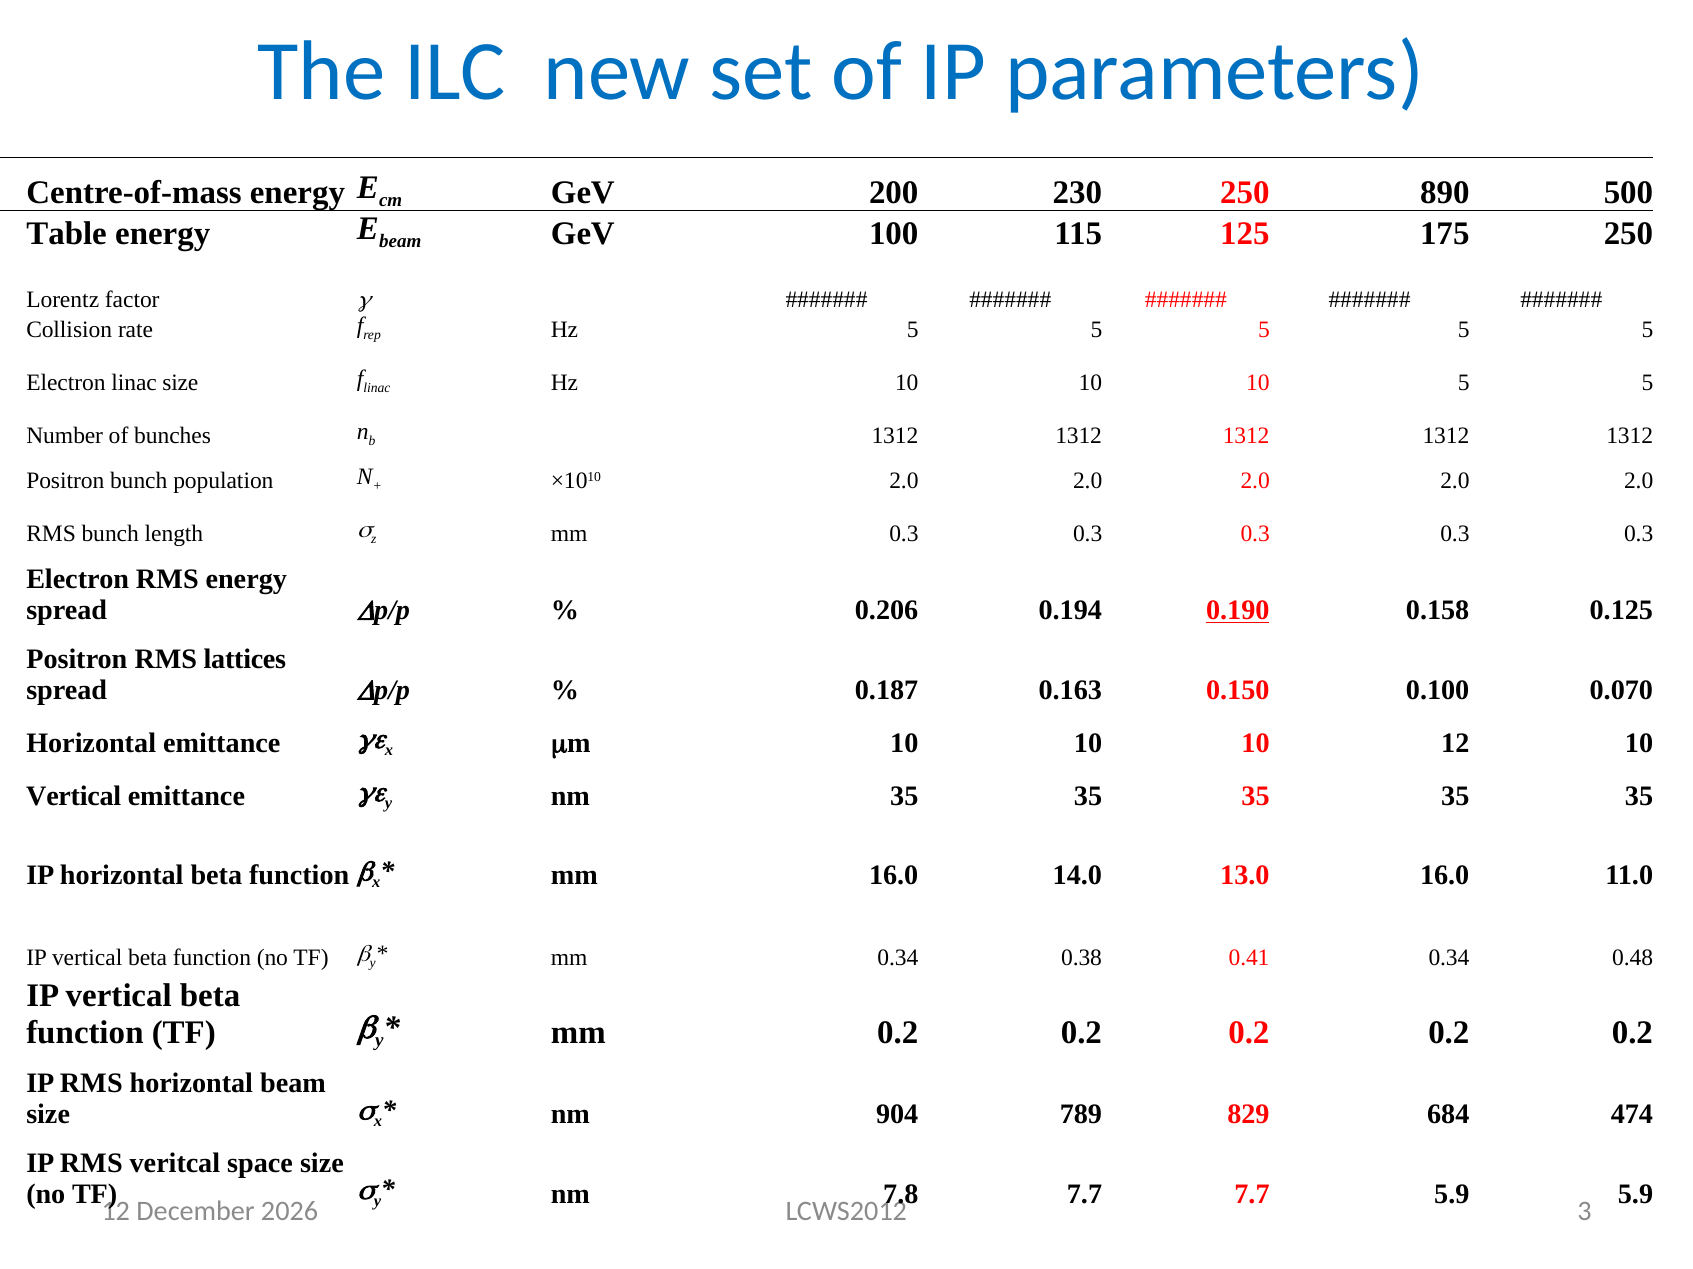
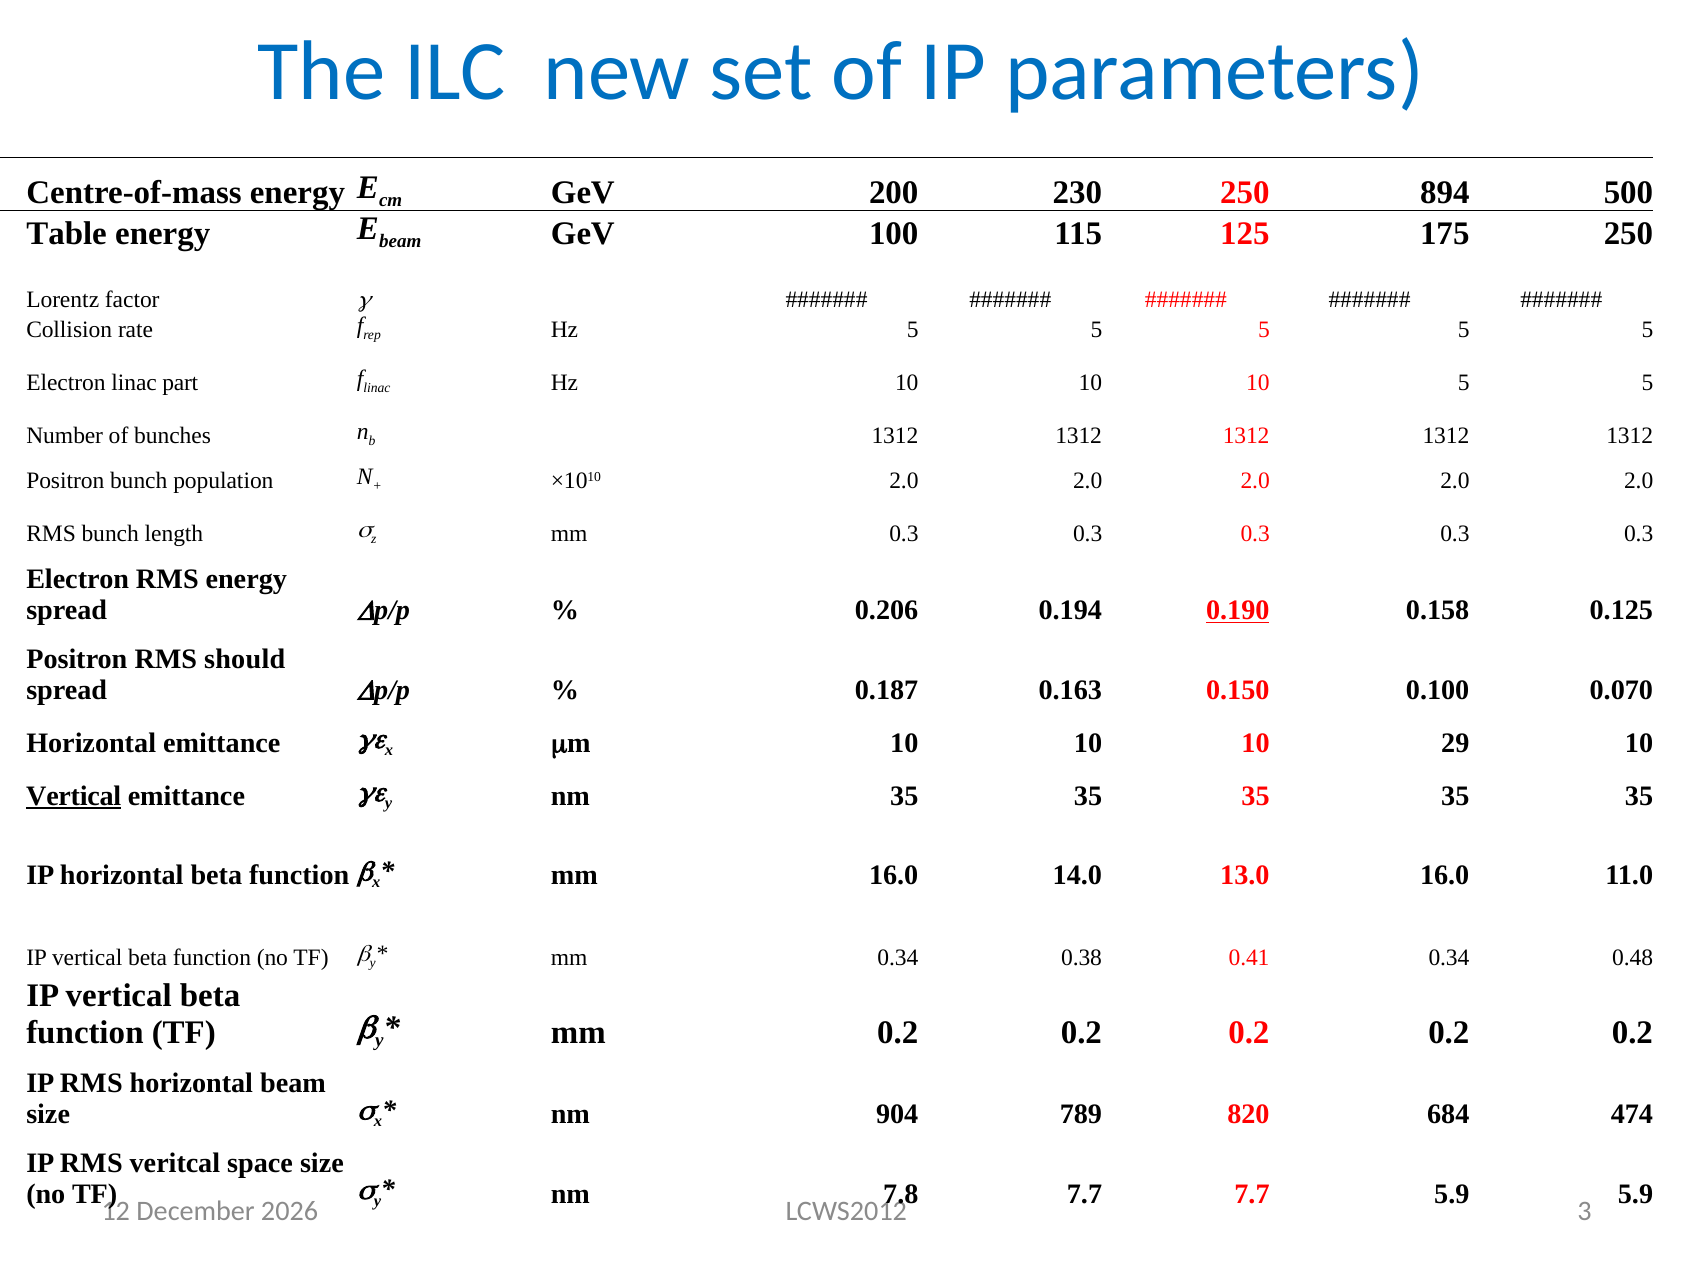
890: 890 -> 894
linac size: size -> part
lattices: lattices -> should
10 12: 12 -> 29
Vertical at (74, 797) underline: none -> present
829: 829 -> 820
